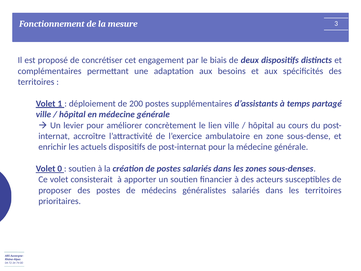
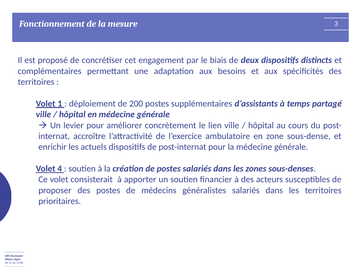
0: 0 -> 4
